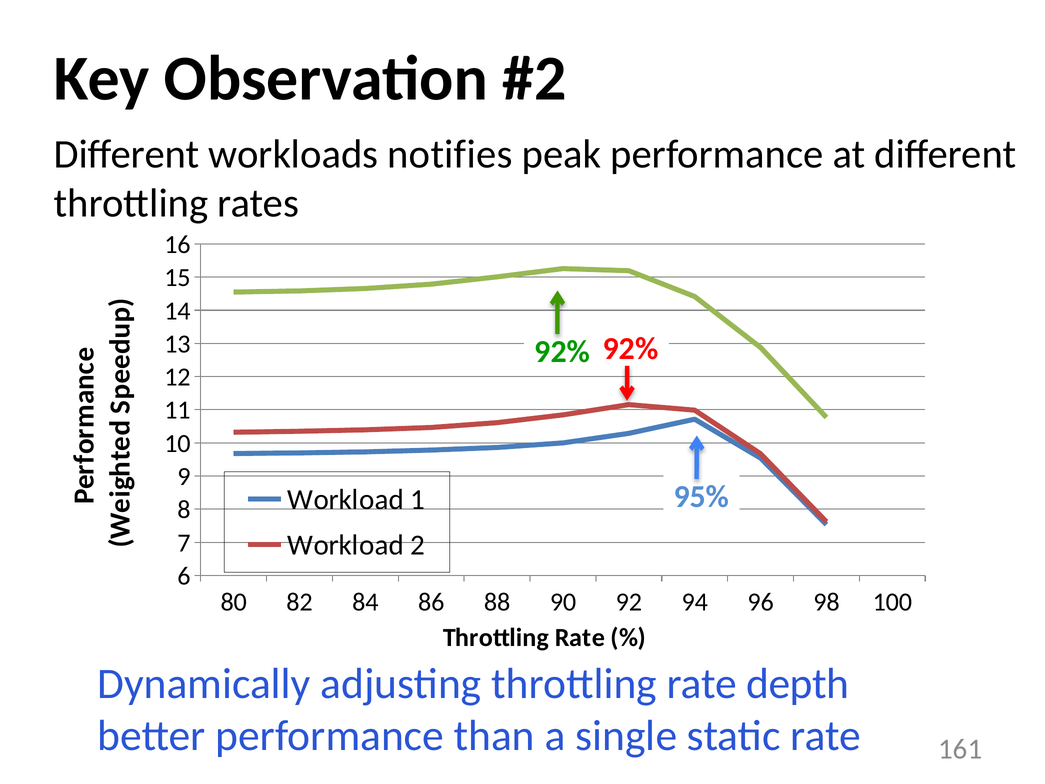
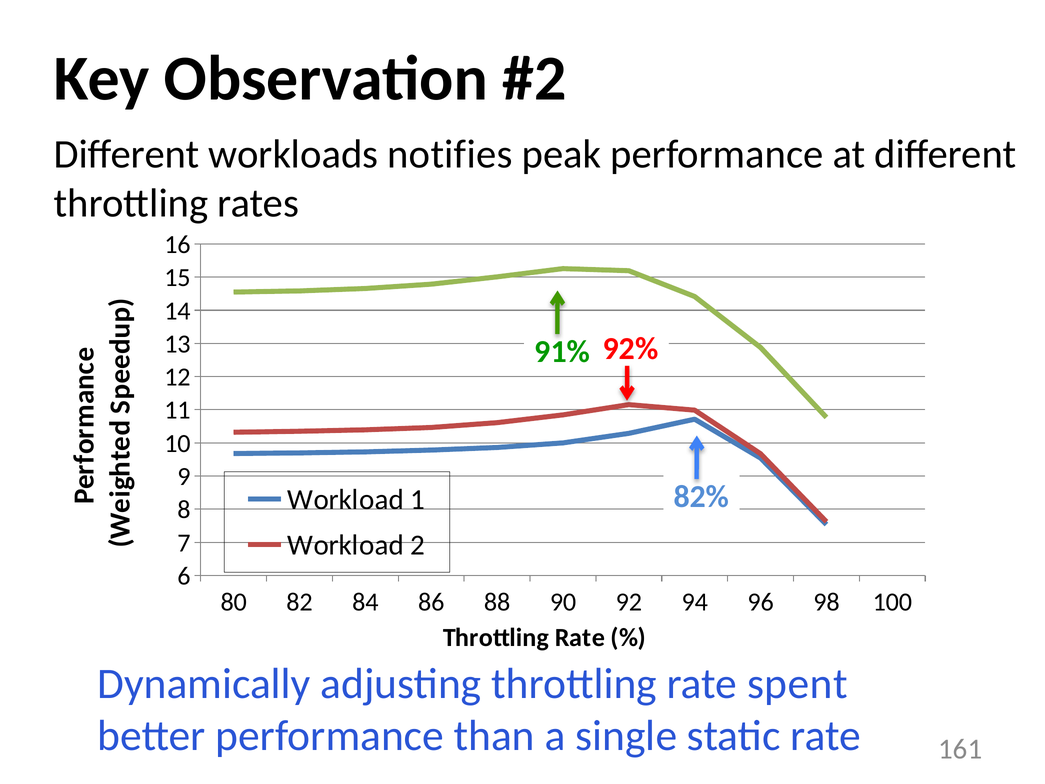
92% at (562, 352): 92% -> 91%
95%: 95% -> 82%
depth: depth -> spent
